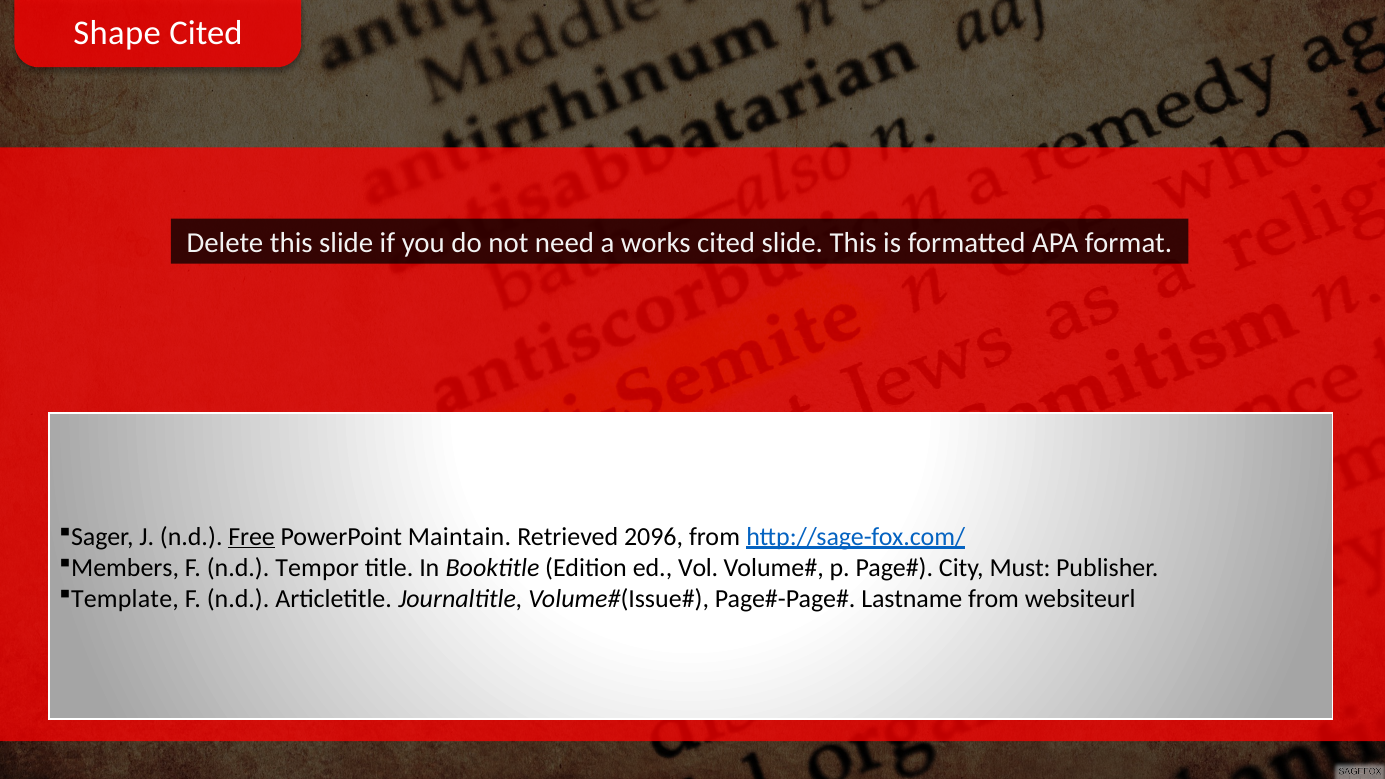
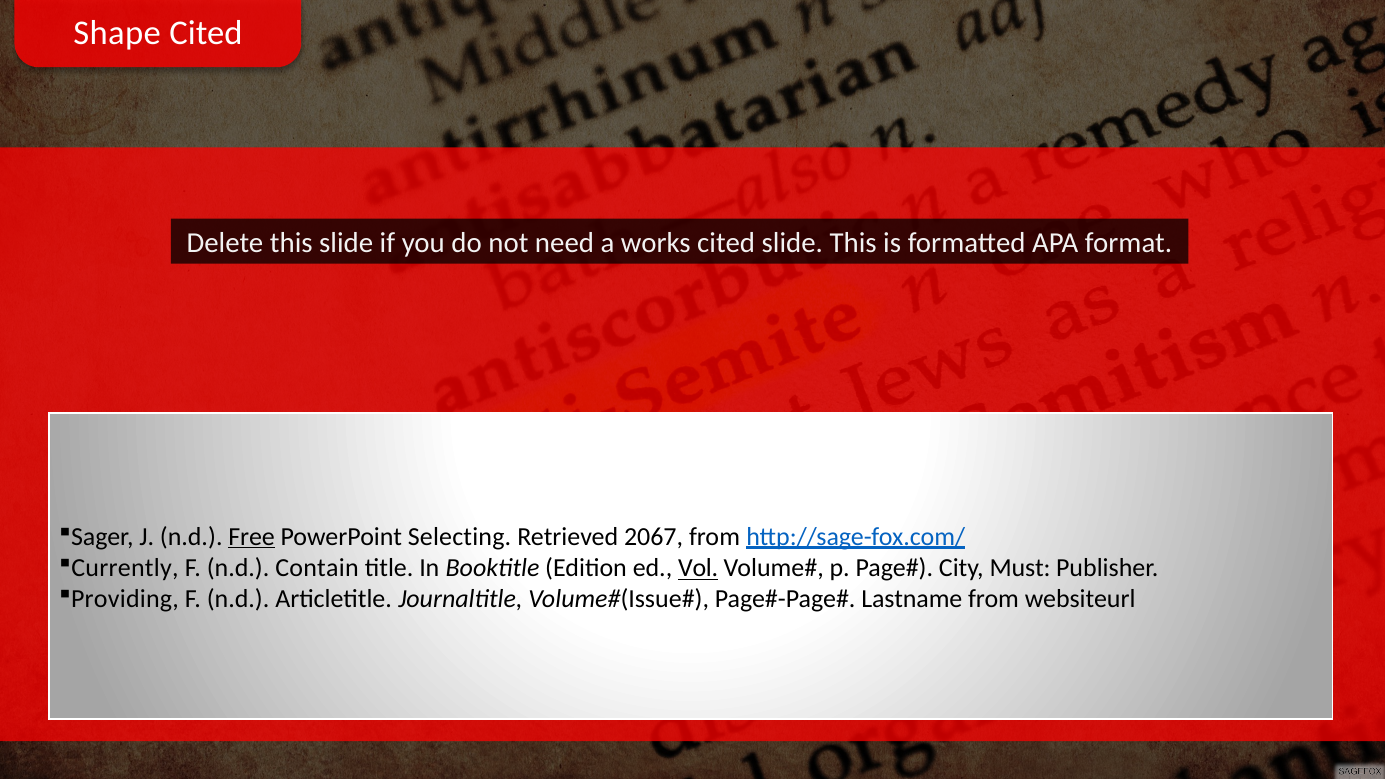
Maintain: Maintain -> Selecting
2096: 2096 -> 2067
Members: Members -> Currently
Tempor: Tempor -> Contain
Vol underline: none -> present
Template: Template -> Providing
